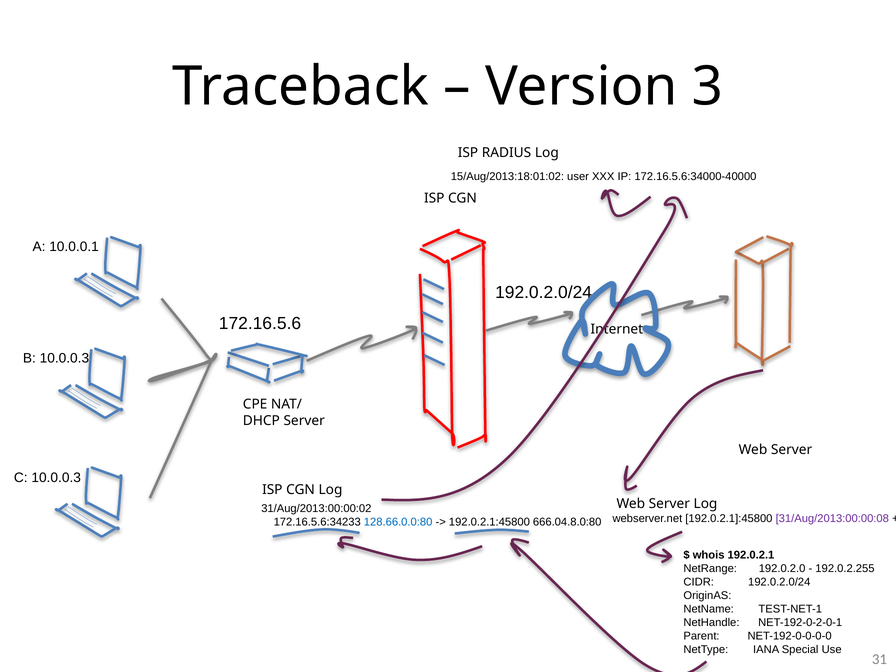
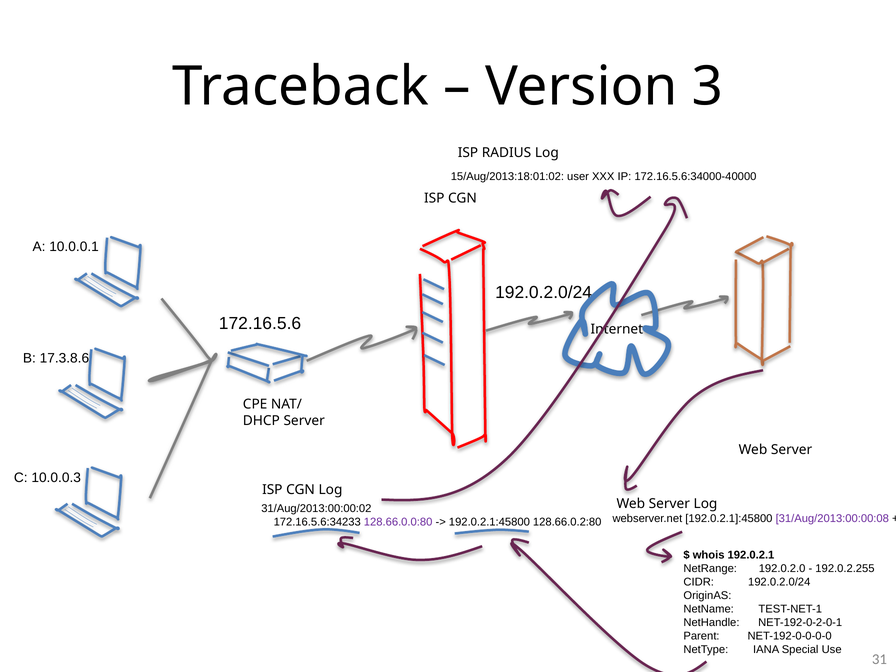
B 10.0.0.3: 10.0.0.3 -> 17.3.8.6
128.66.0.0:80 colour: blue -> purple
666.04.8.0:80: 666.04.8.0:80 -> 128.66.0.2:80
